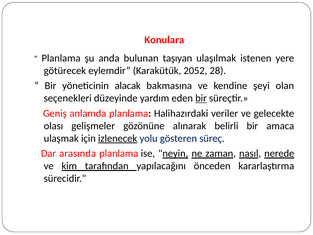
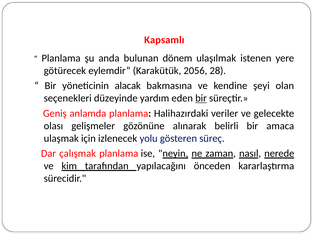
Konulara: Konulara -> Kapsamlı
taşıyan: taşıyan -> dönem
2052: 2052 -> 2056
izlenecek underline: present -> none
arasında: arasında -> çalışmak
